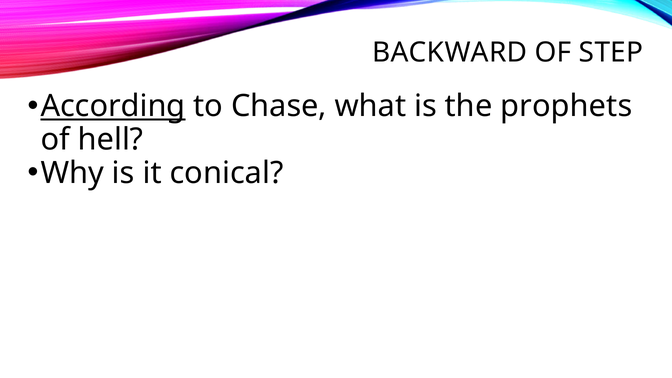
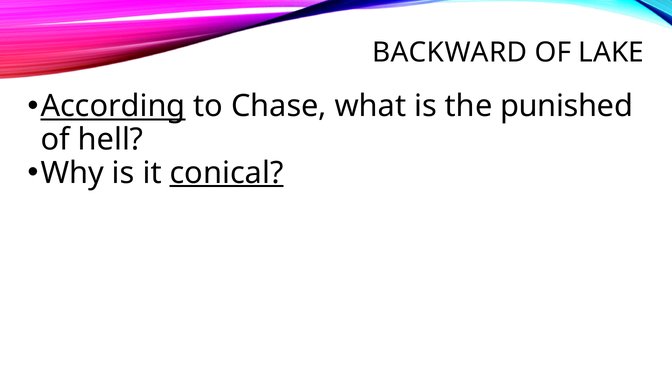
STEP: STEP -> LAKE
prophets: prophets -> punished
conical underline: none -> present
